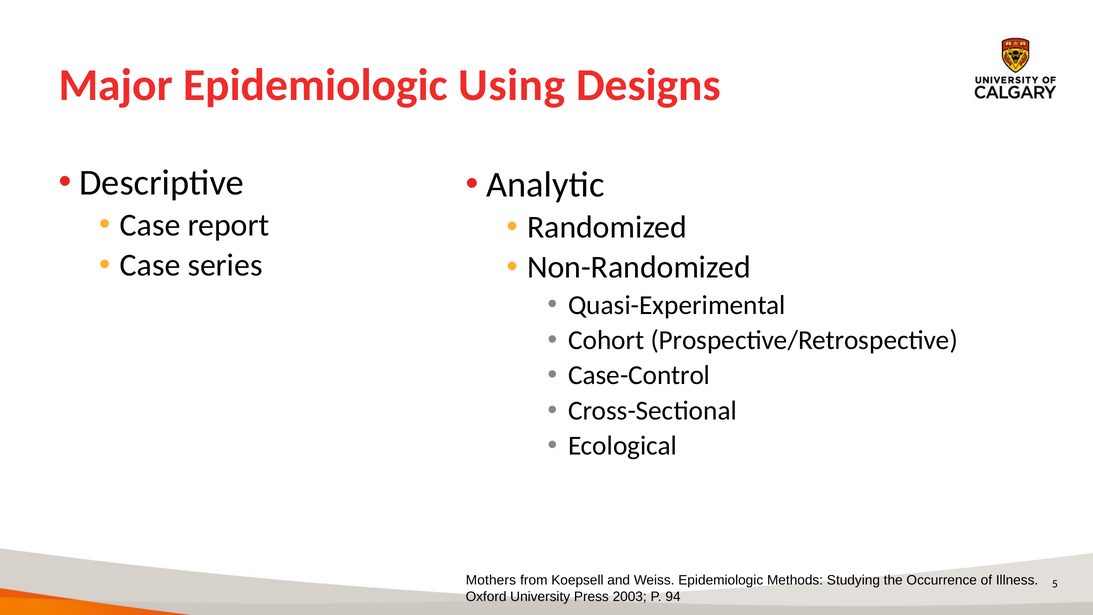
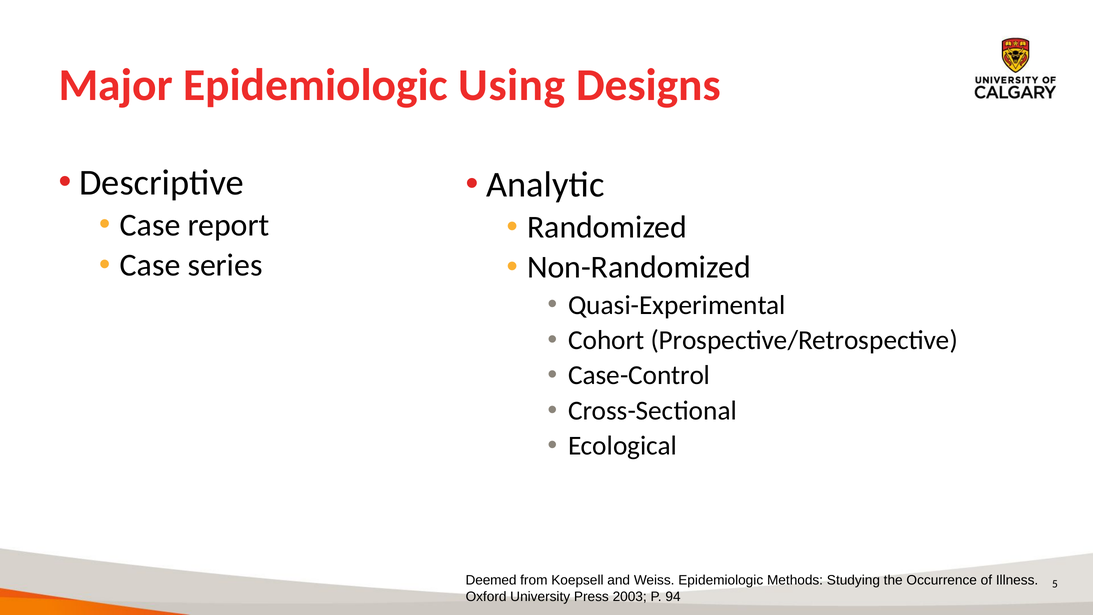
Mothers: Mothers -> Deemed
